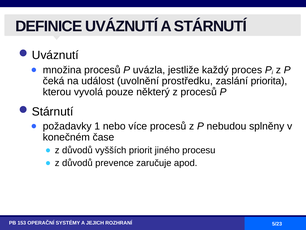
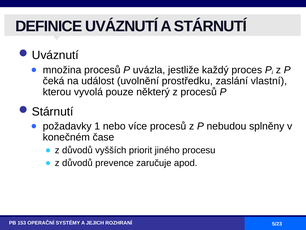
priorita: priorita -> vlastní
